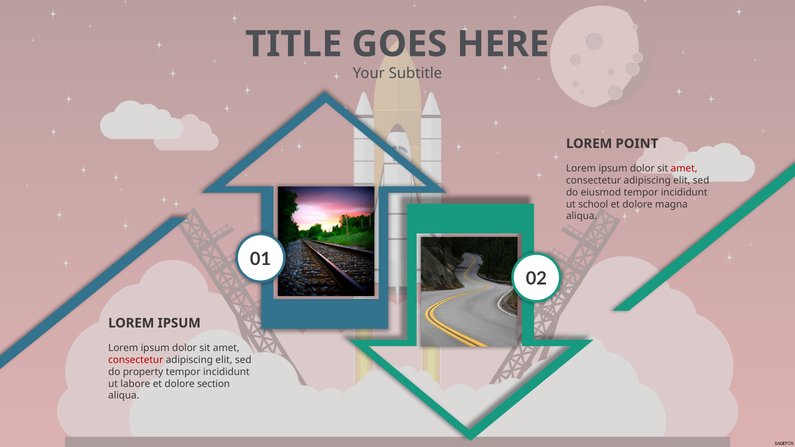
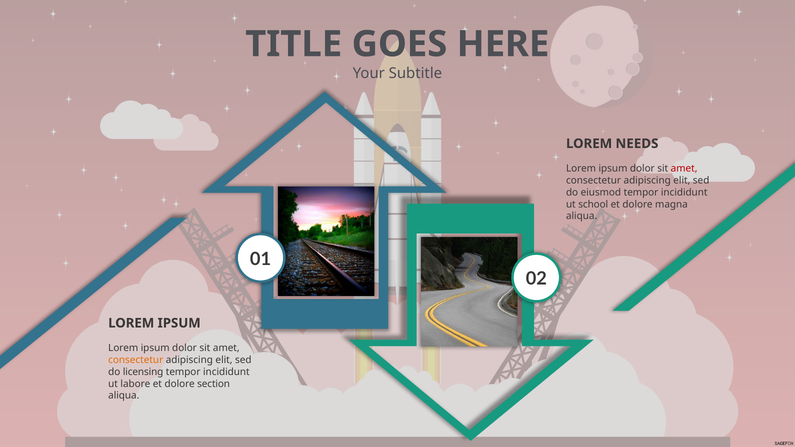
POINT: POINT -> NEEDS
consectetur at (136, 360) colour: red -> orange
property: property -> licensing
